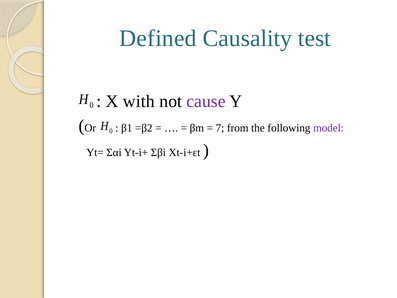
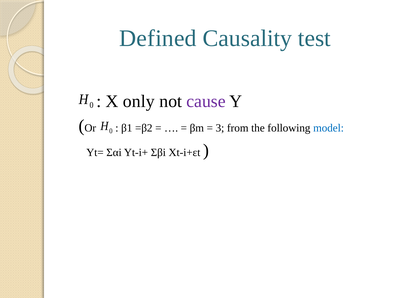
with: with -> only
7: 7 -> 3
model colour: purple -> blue
